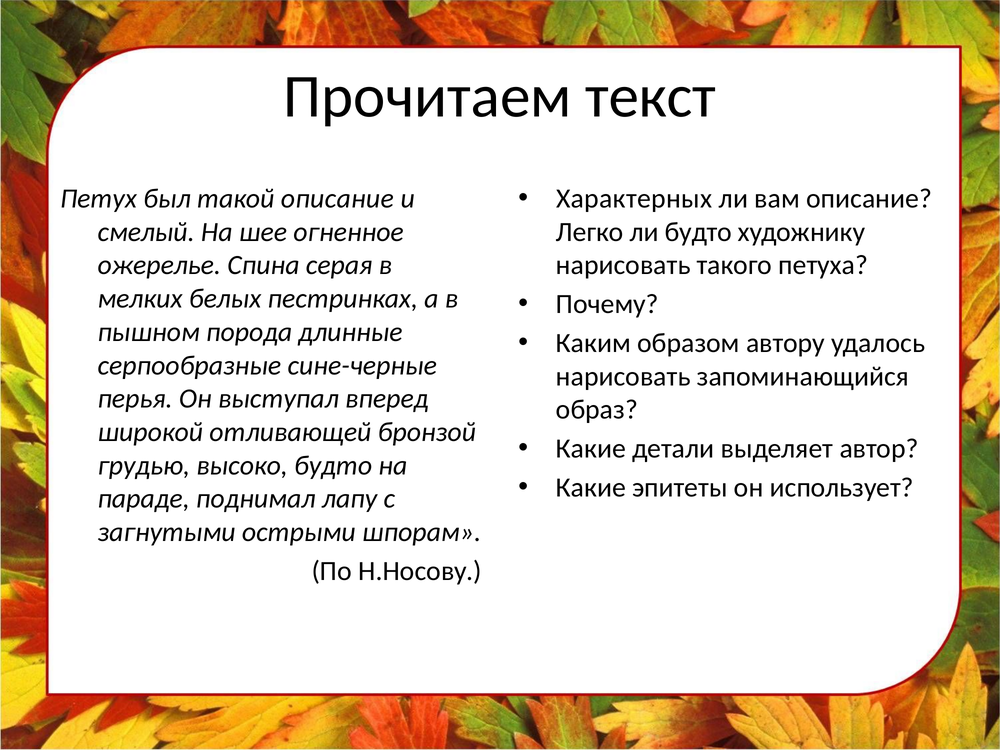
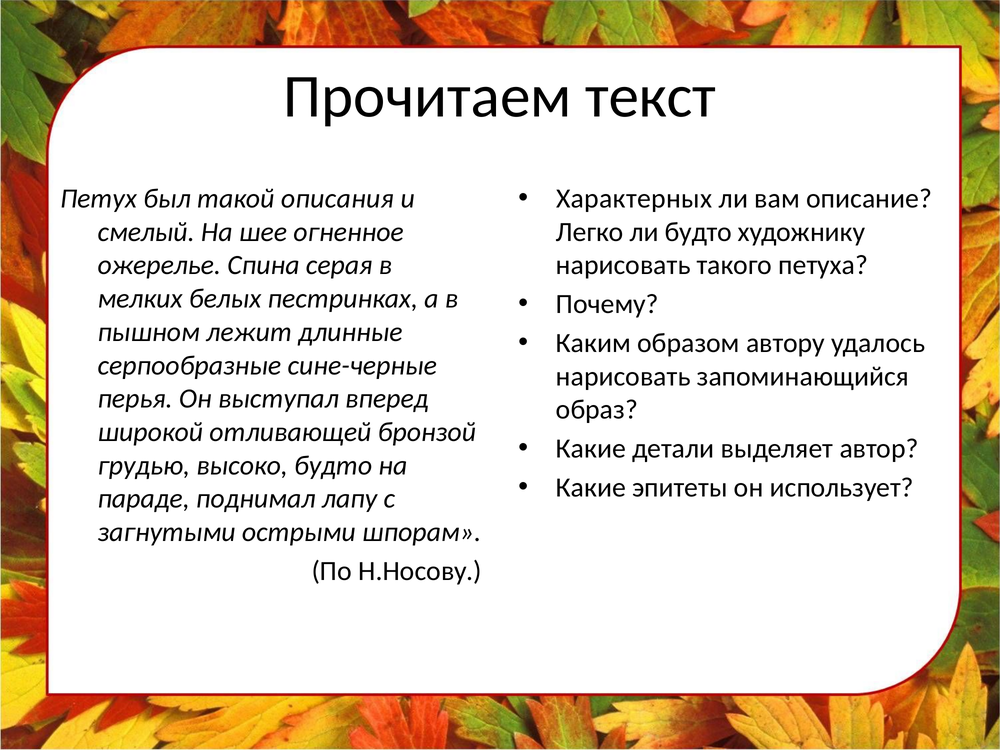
такой описание: описание -> описания
порода: порода -> лежит
